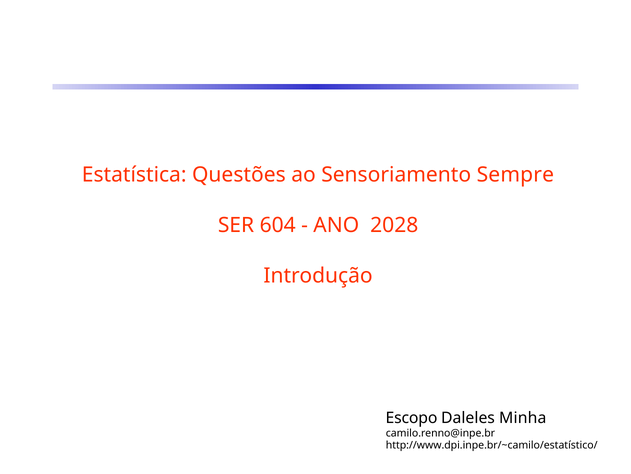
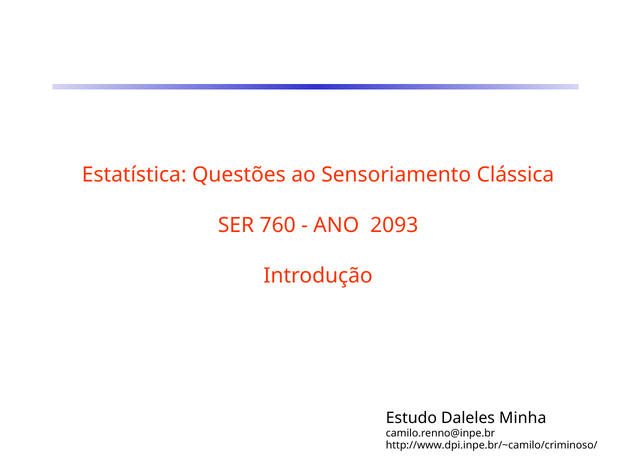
Sempre: Sempre -> Clássica
604: 604 -> 760
2028: 2028 -> 2093
Escopo: Escopo -> Estudo
http://www.dpi.inpe.br/~camilo/estatístico/: http://www.dpi.inpe.br/~camilo/estatístico/ -> http://www.dpi.inpe.br/~camilo/criminoso/
